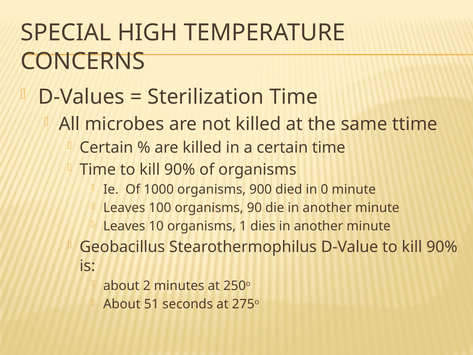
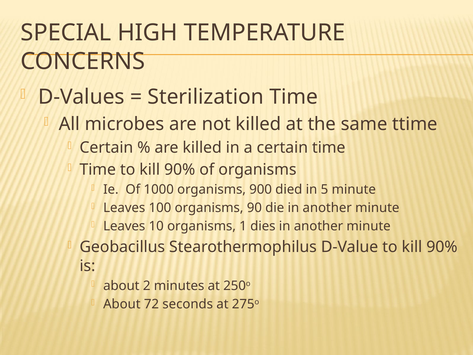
0: 0 -> 5
51: 51 -> 72
